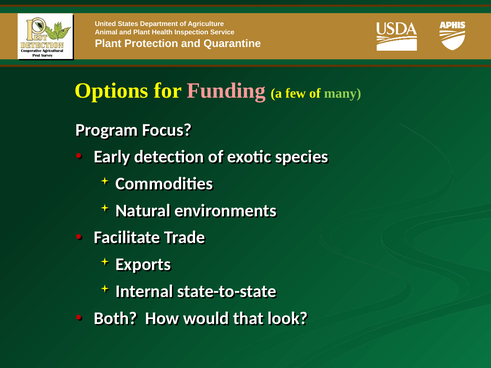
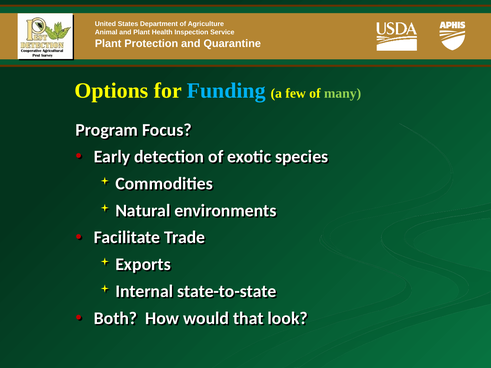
Funding colour: pink -> light blue
